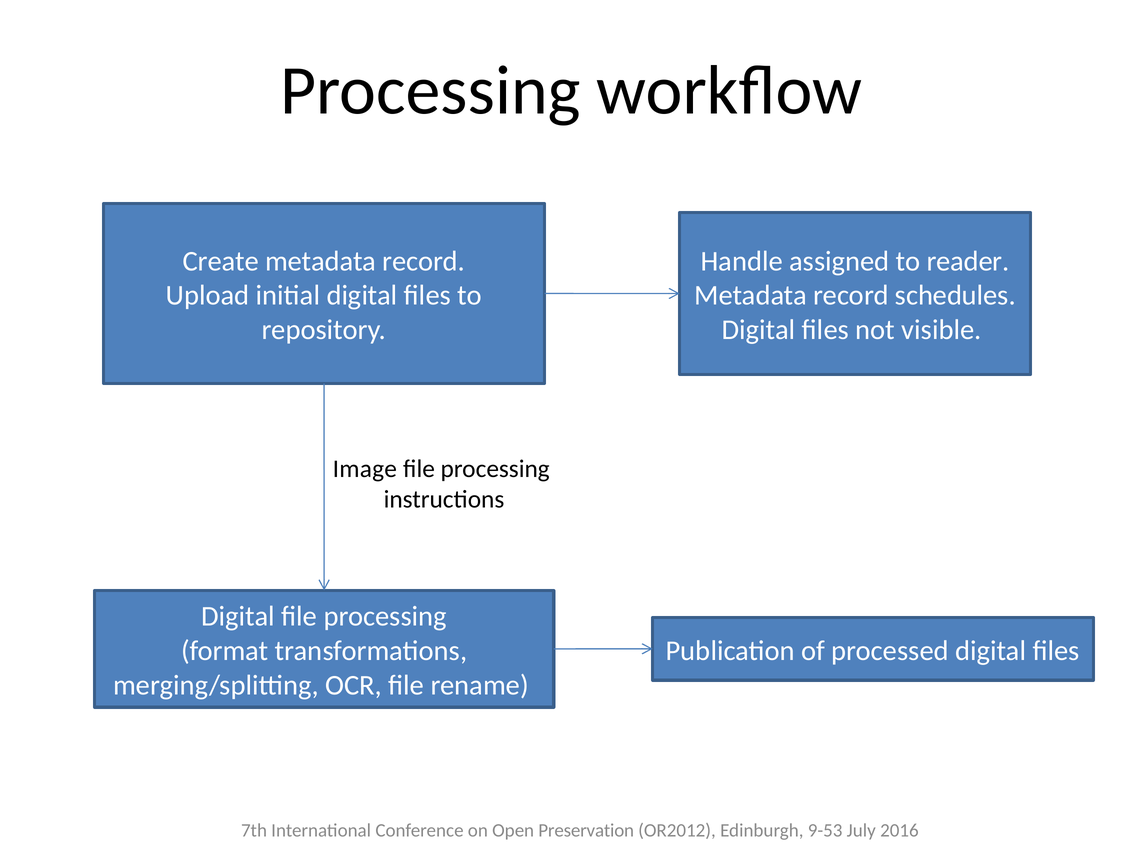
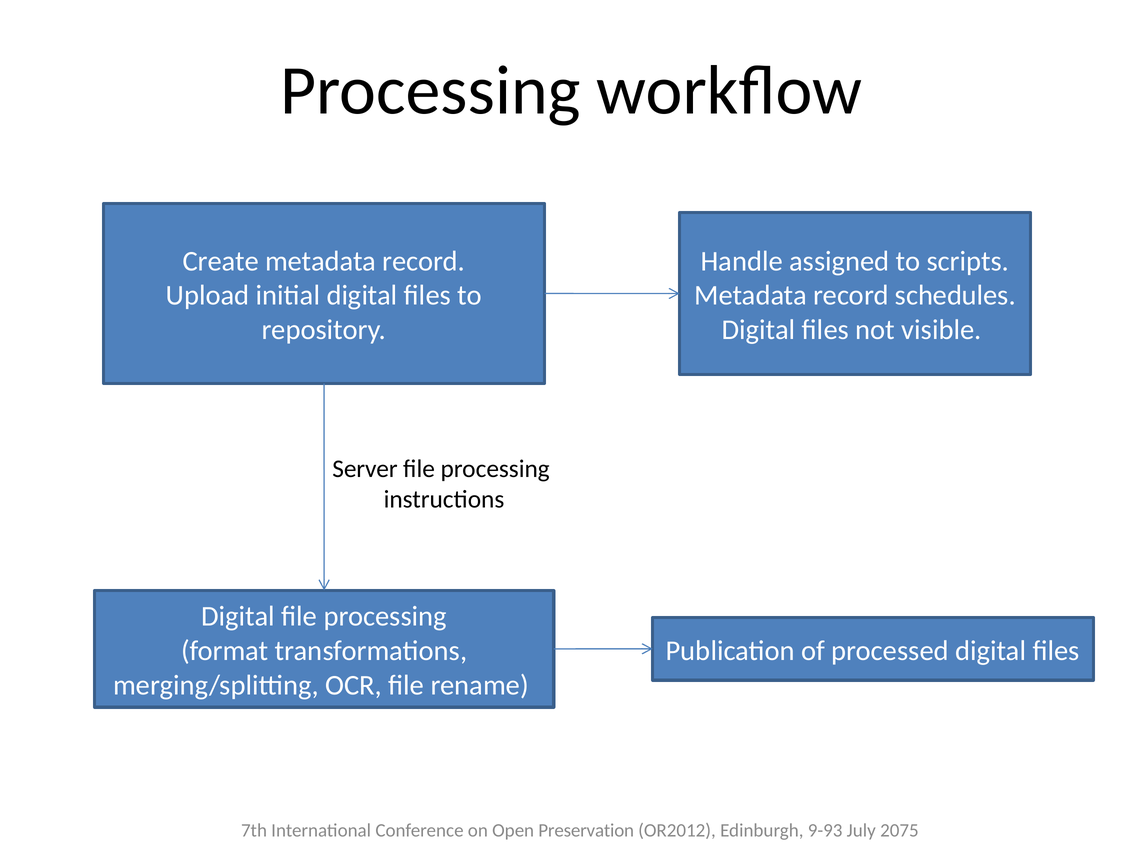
reader: reader -> scripts
Image: Image -> Server
9-53: 9-53 -> 9-93
2016: 2016 -> 2075
